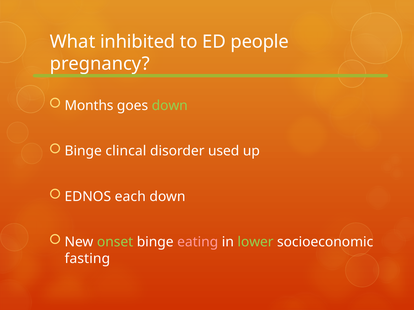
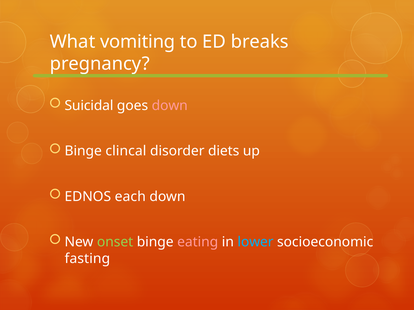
inhibited: inhibited -> vomiting
people: people -> breaks
Months: Months -> Suicidal
down at (170, 106) colour: light green -> pink
used: used -> diets
lower colour: light green -> light blue
